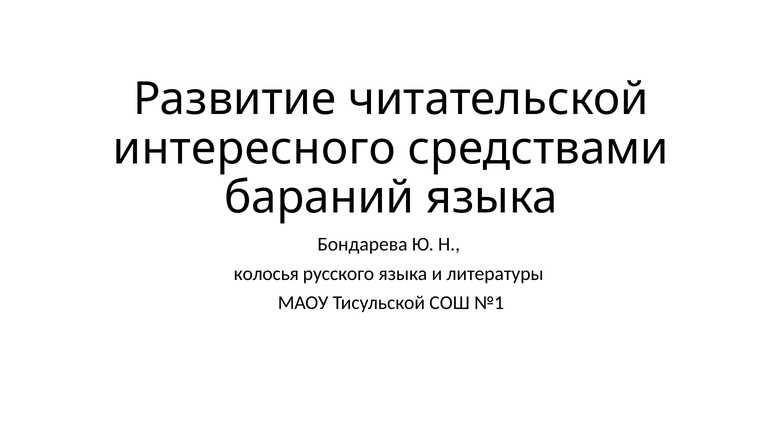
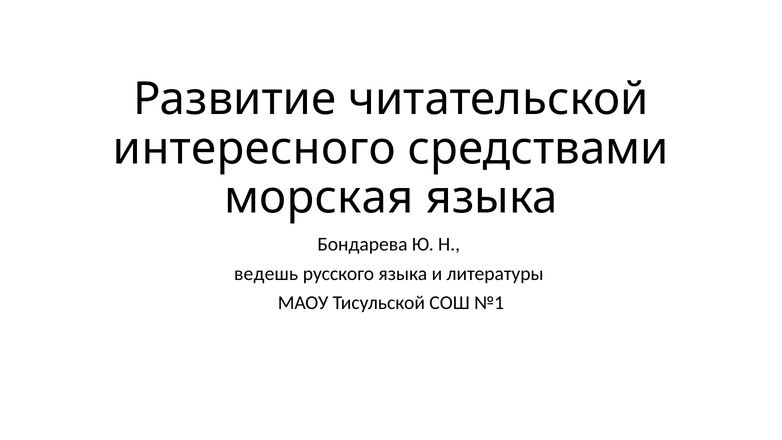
бараний: бараний -> морская
колосья: колосья -> ведешь
